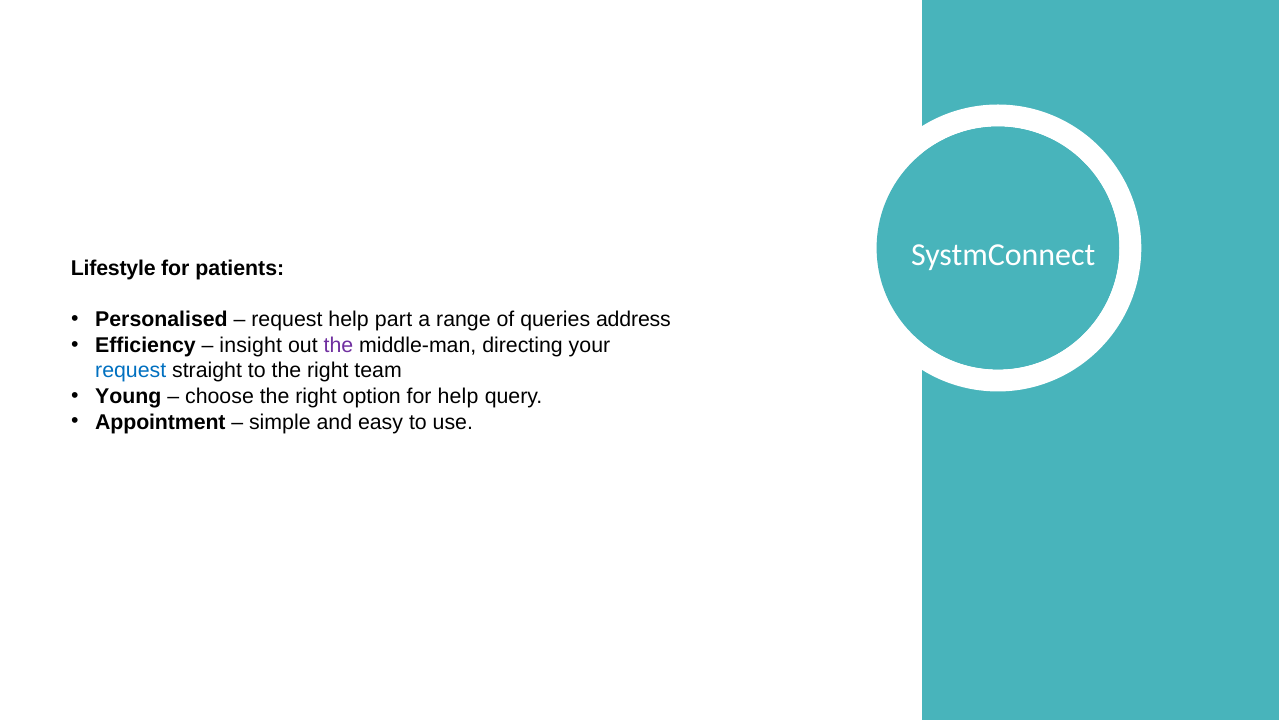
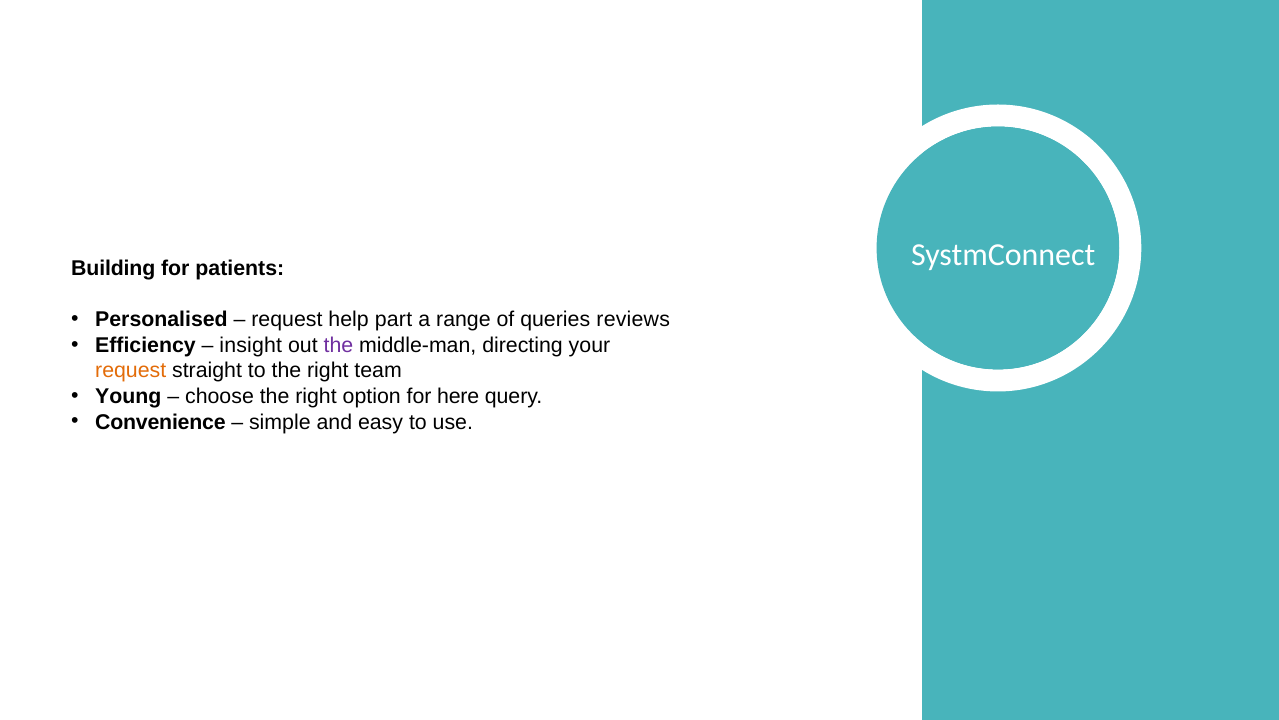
Lifestyle: Lifestyle -> Building
address: address -> reviews
request at (131, 371) colour: blue -> orange
for help: help -> here
Appointment: Appointment -> Convenience
